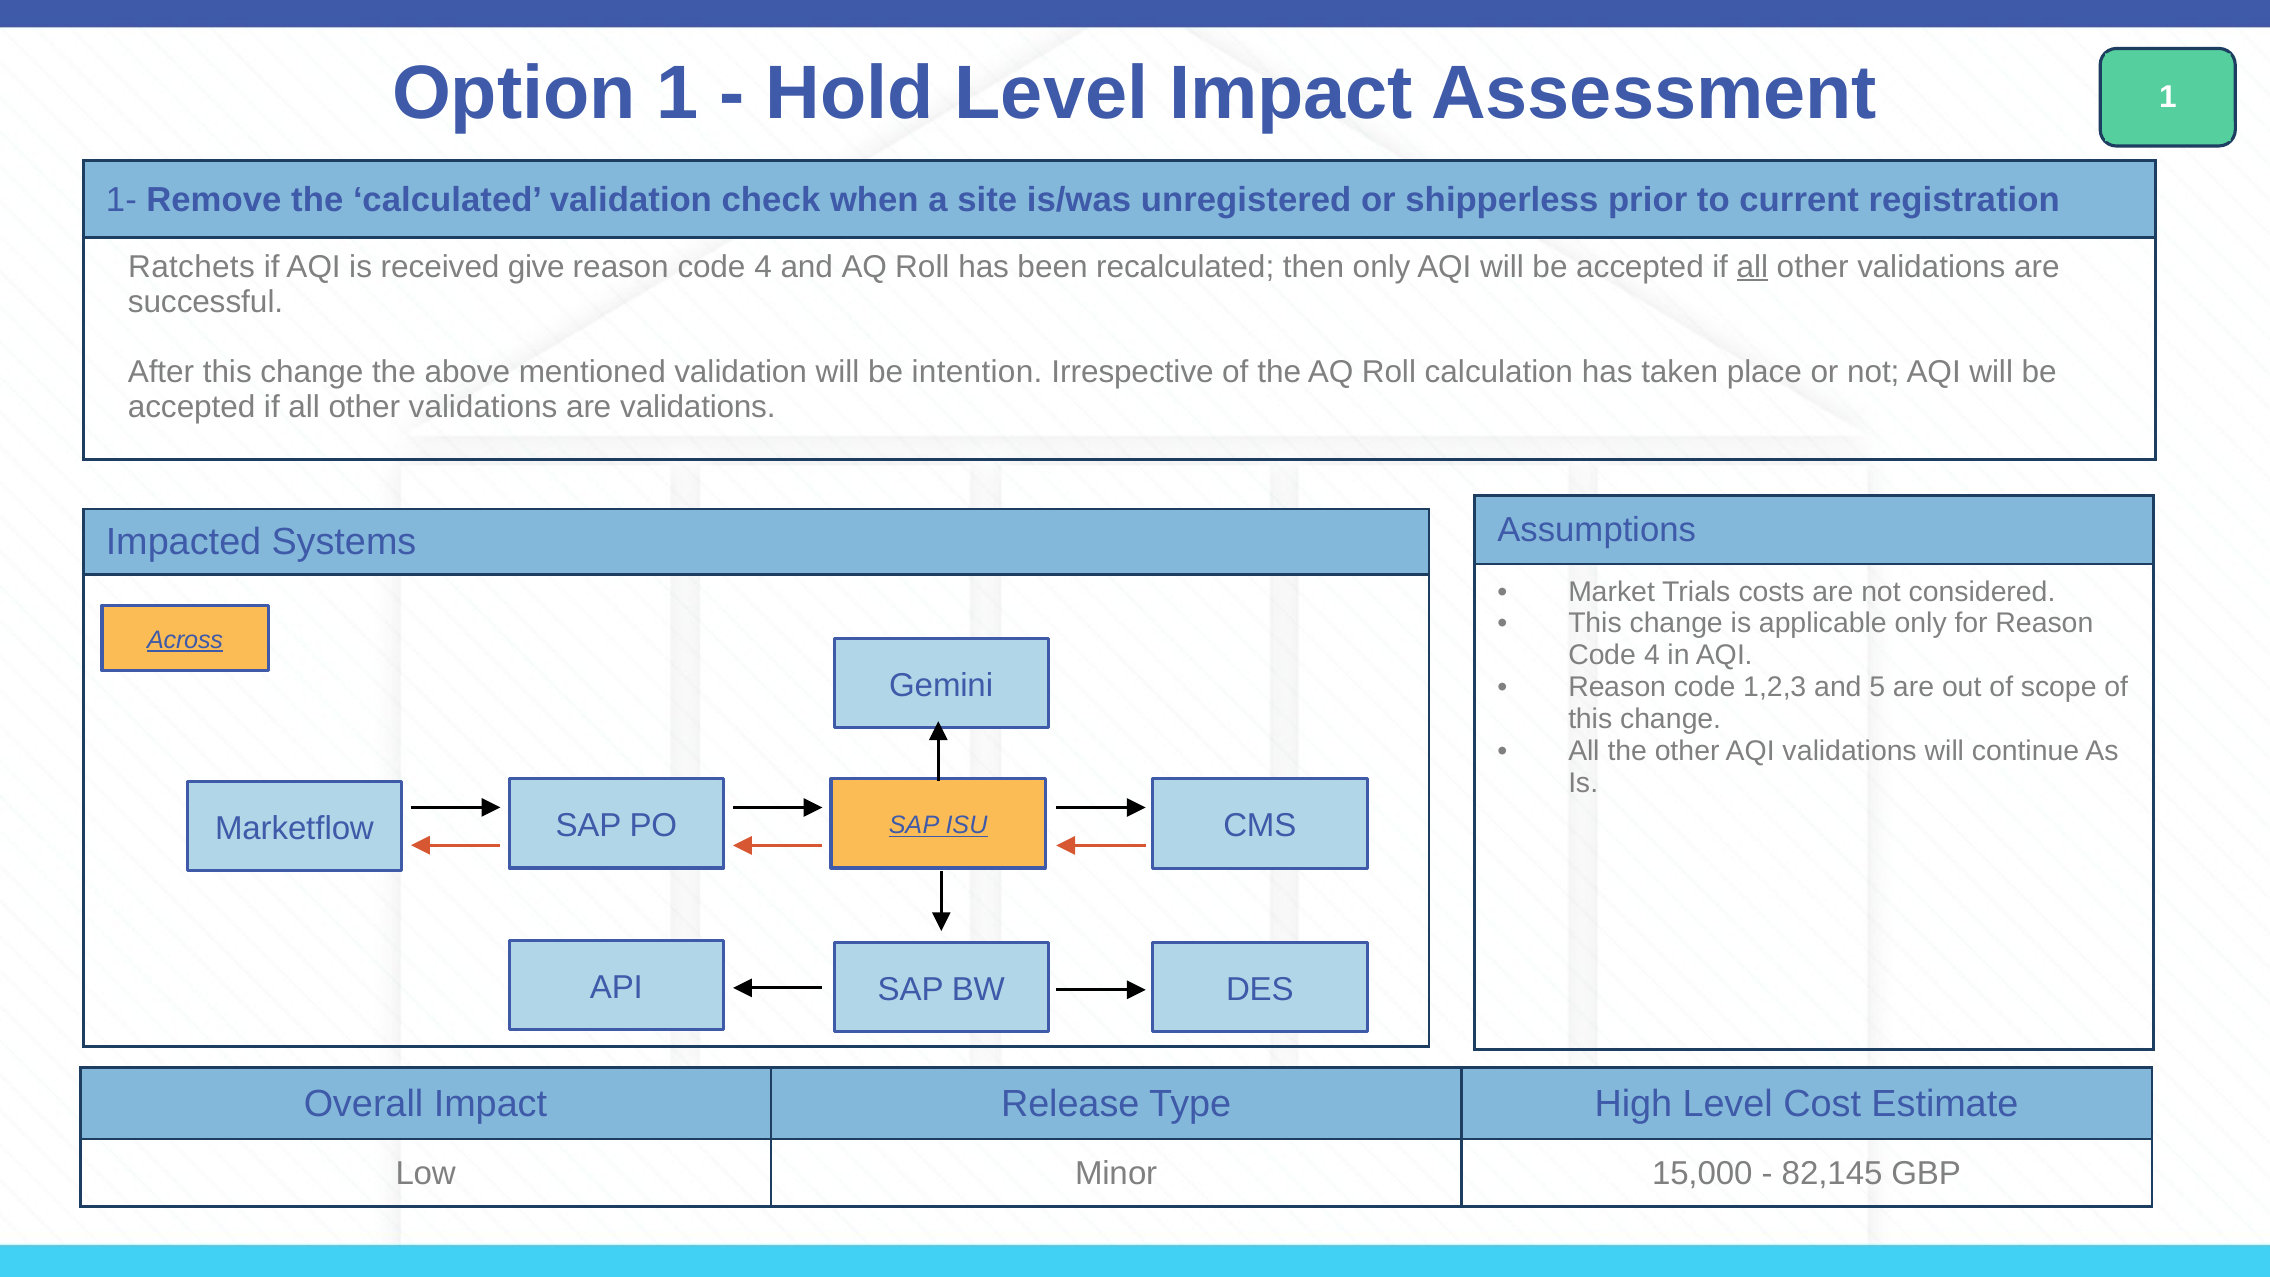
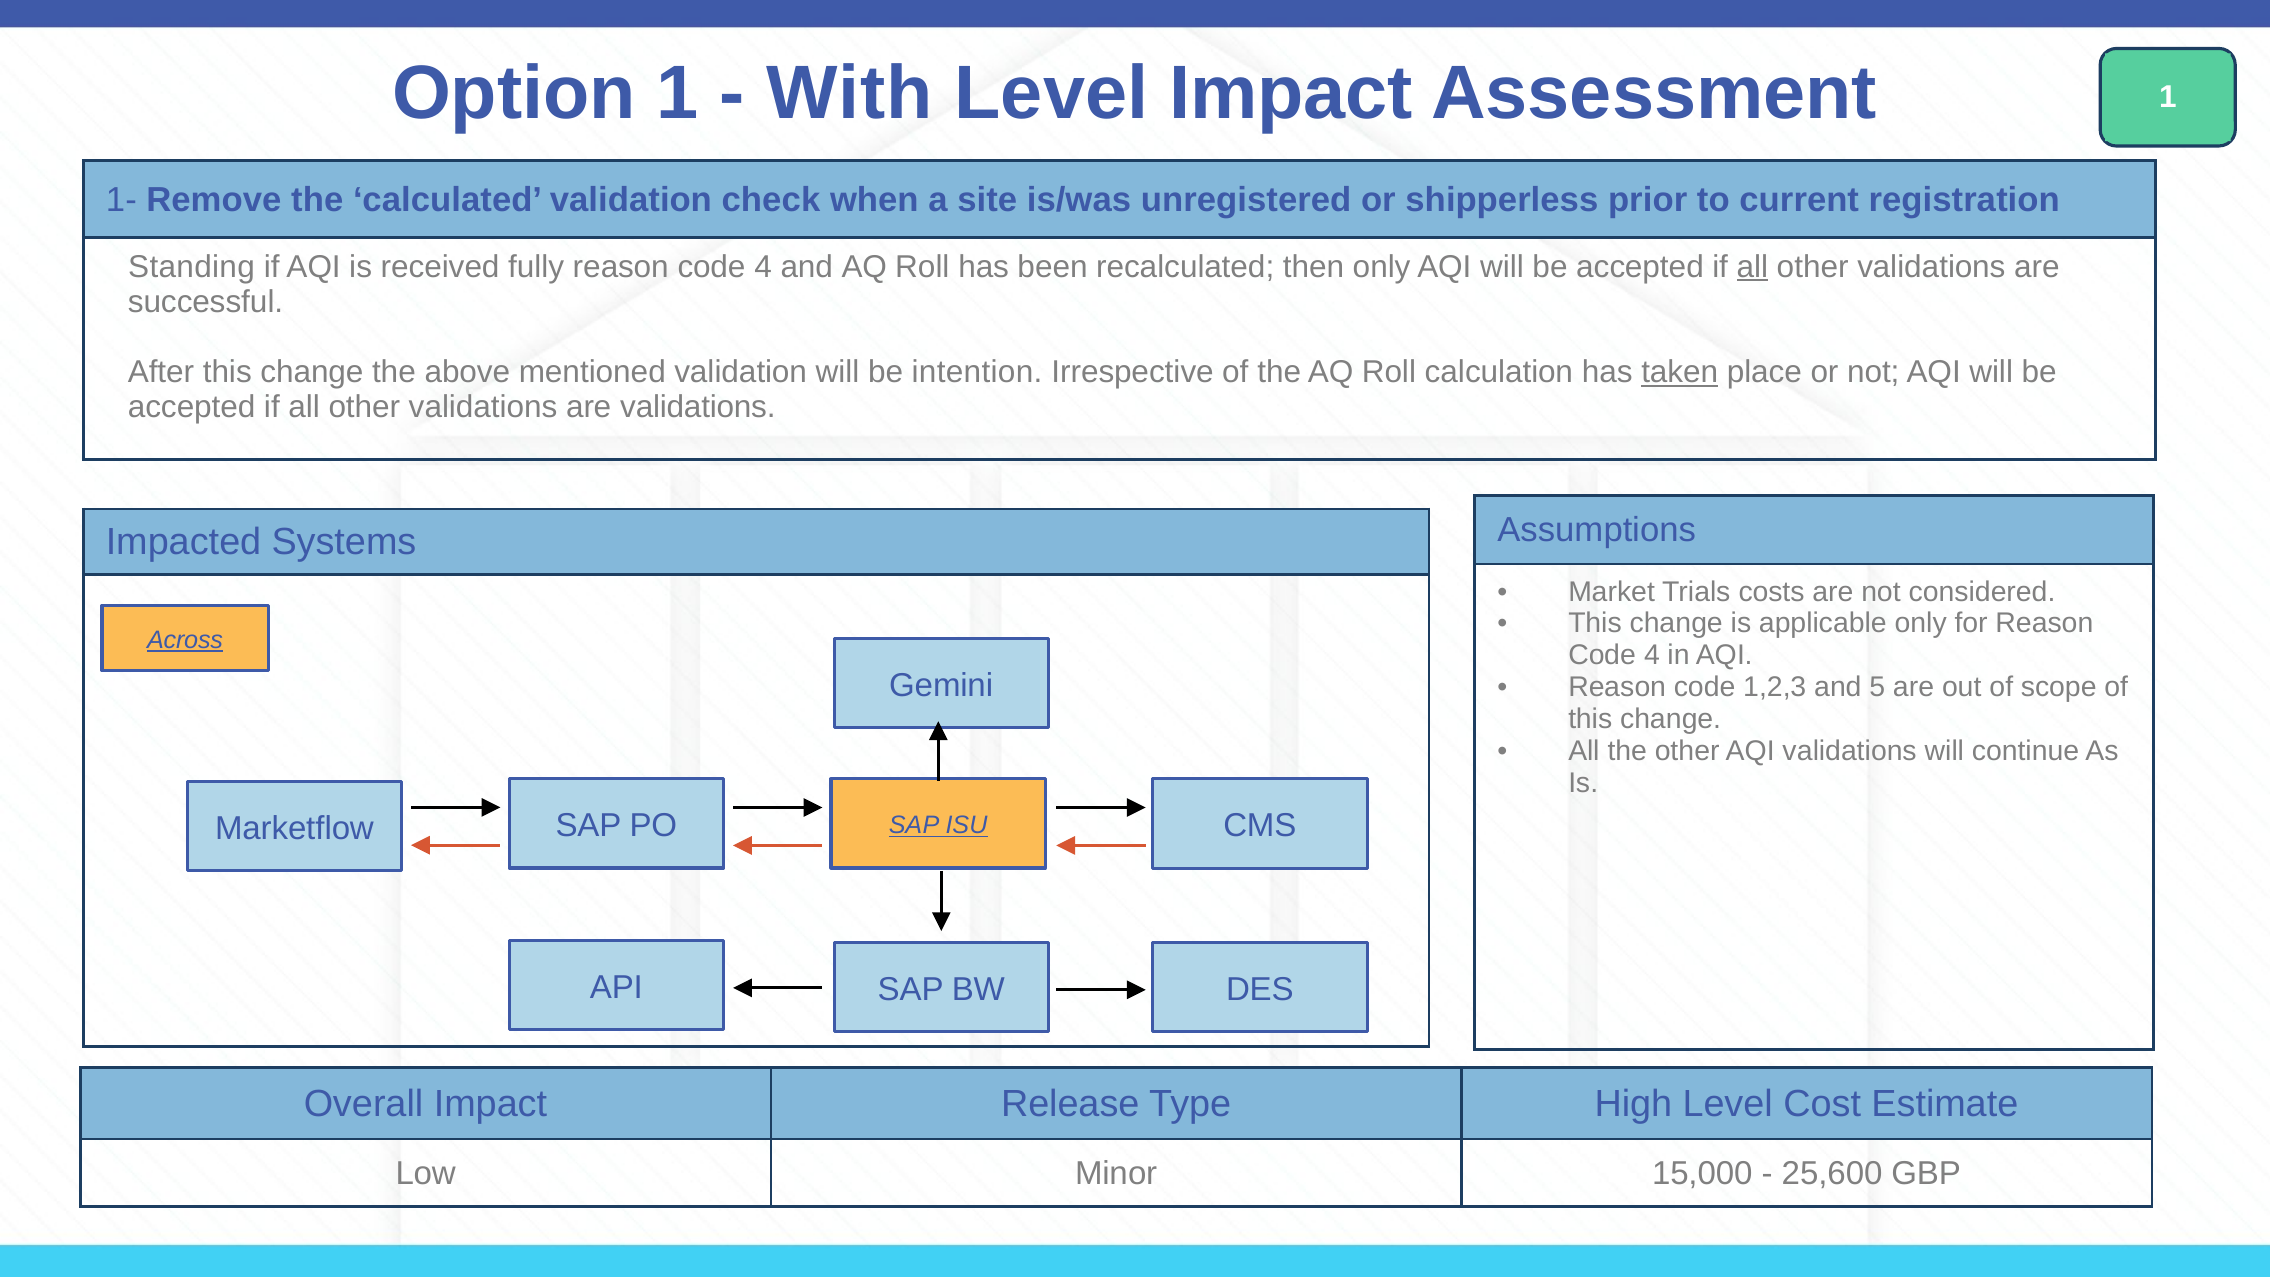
Hold: Hold -> With
Ratchets: Ratchets -> Standing
give: give -> fully
taken underline: none -> present
82,145: 82,145 -> 25,600
